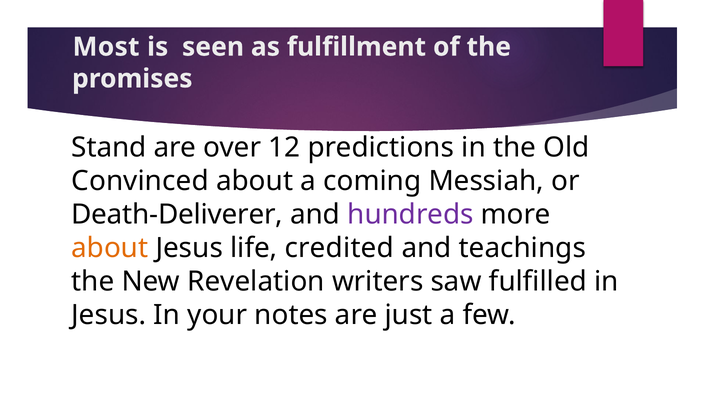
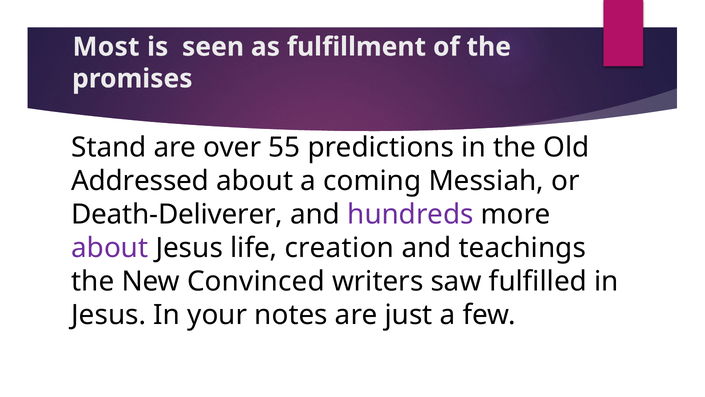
12: 12 -> 55
Convinced: Convinced -> Addressed
about at (110, 248) colour: orange -> purple
credited: credited -> creation
Revelation: Revelation -> Convinced
